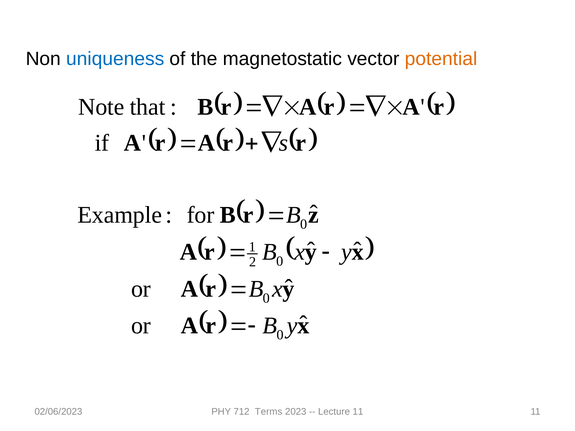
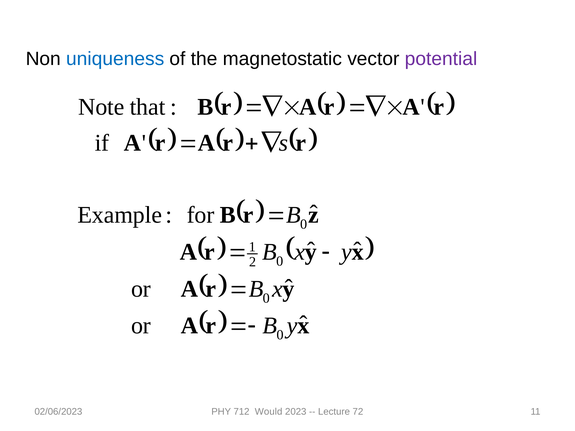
potential colour: orange -> purple
Terms: Terms -> Would
Lecture 11: 11 -> 72
